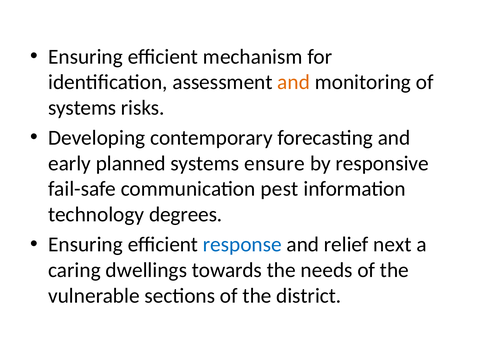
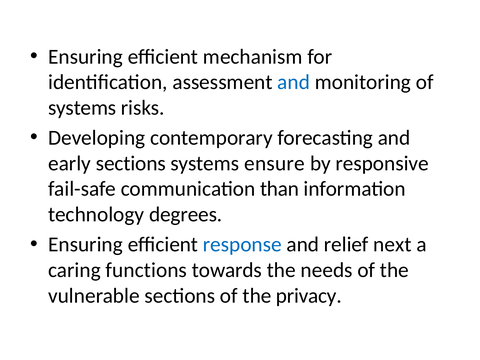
and at (294, 82) colour: orange -> blue
early planned: planned -> sections
pest: pest -> than
dwellings: dwellings -> functions
district: district -> privacy
